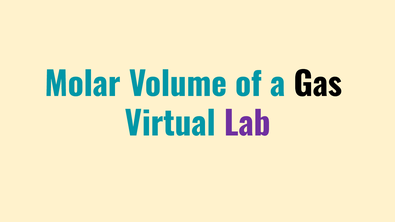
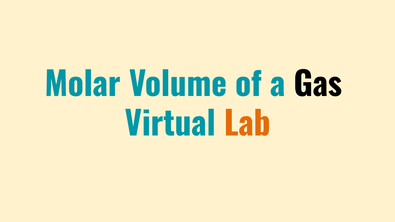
Lab colour: purple -> orange
